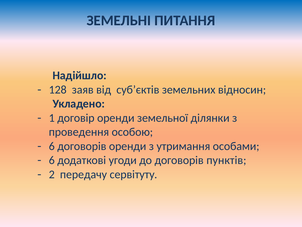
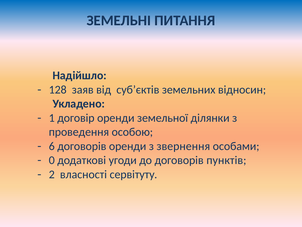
утримання: утримання -> звернення
6 at (52, 160): 6 -> 0
передачу: передачу -> власності
